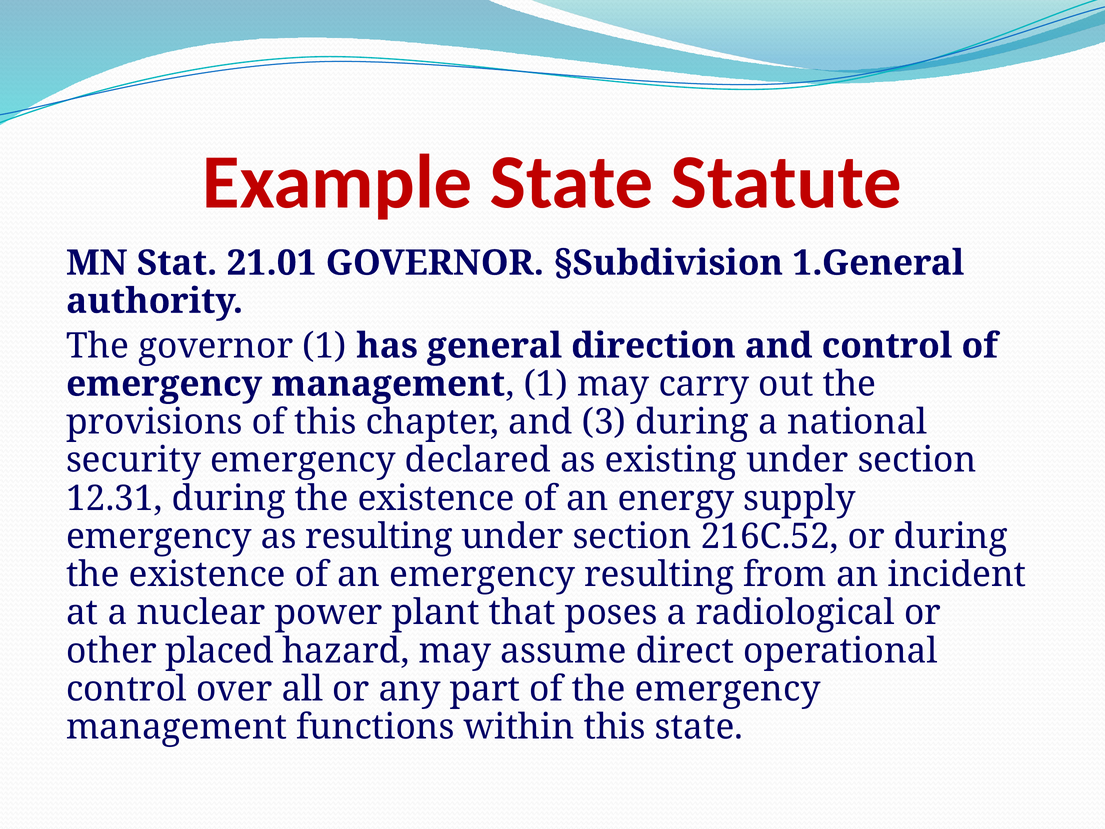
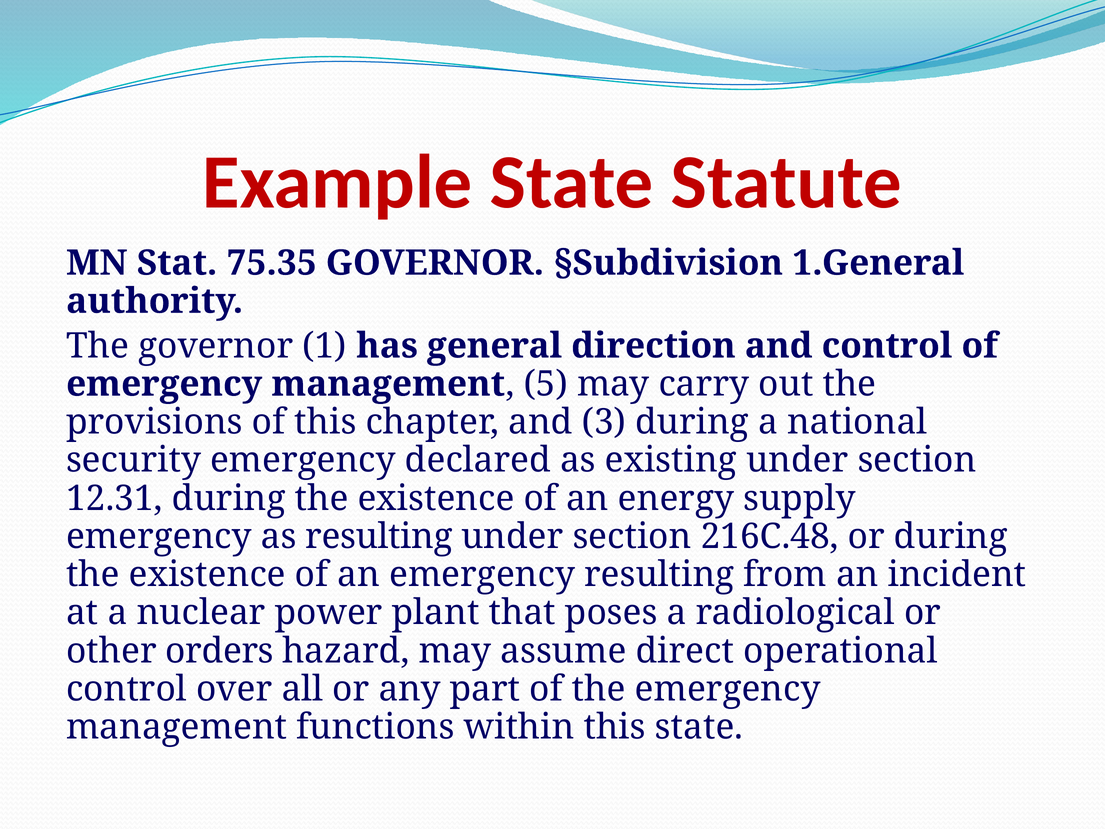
21.01: 21.01 -> 75.35
management 1: 1 -> 5
216C.52: 216C.52 -> 216C.48
placed: placed -> orders
